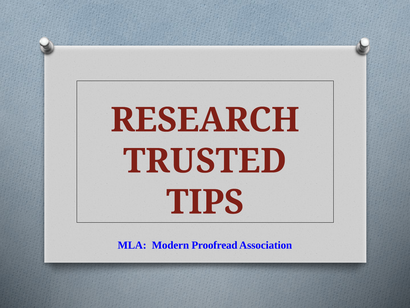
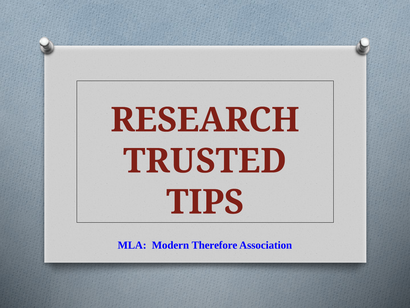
Proofread: Proofread -> Therefore
